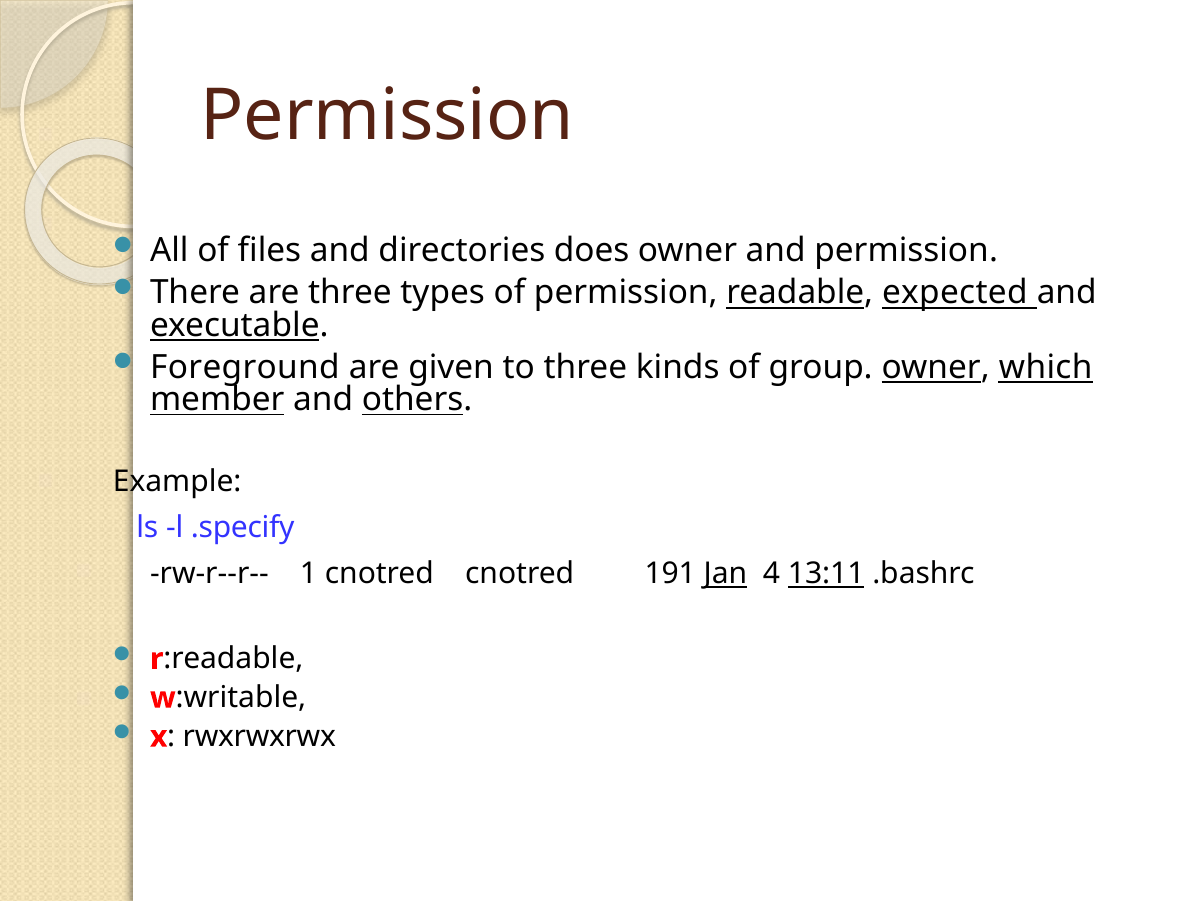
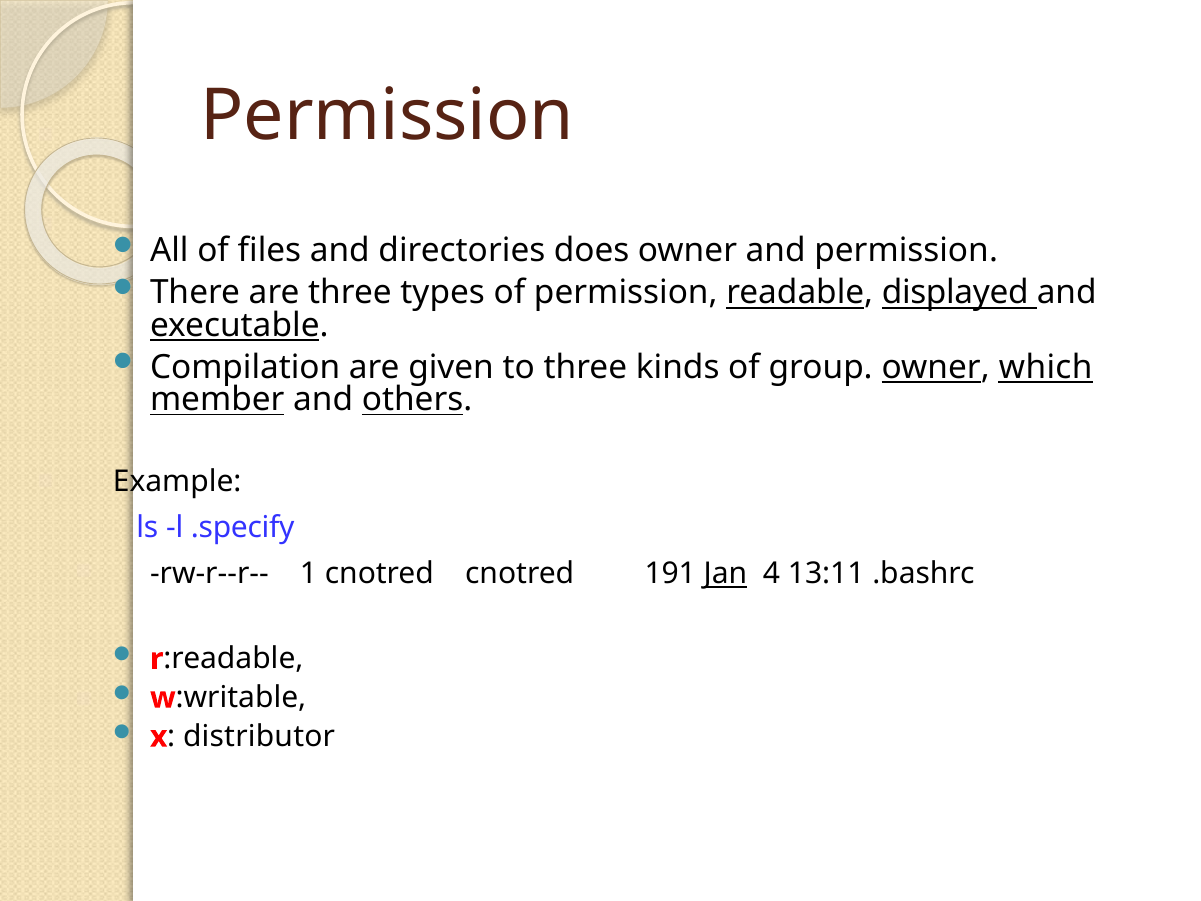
expected: expected -> displayed
Foreground: Foreground -> Compilation
13:11 underline: present -> none
rwxrwxrwx: rwxrwxrwx -> distributor
